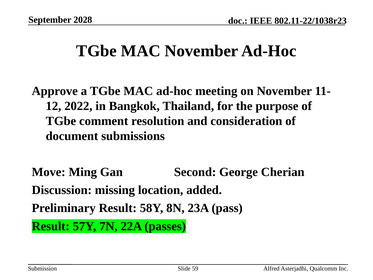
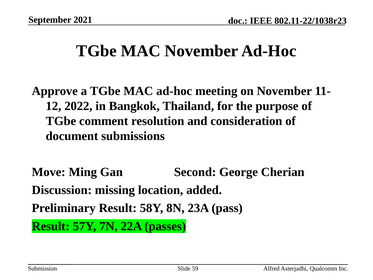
2028: 2028 -> 2021
